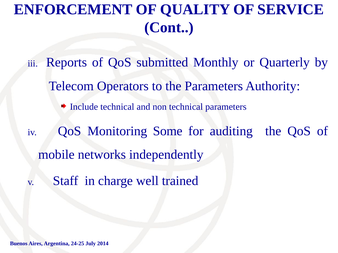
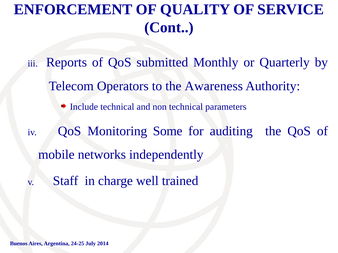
the Parameters: Parameters -> Awareness
